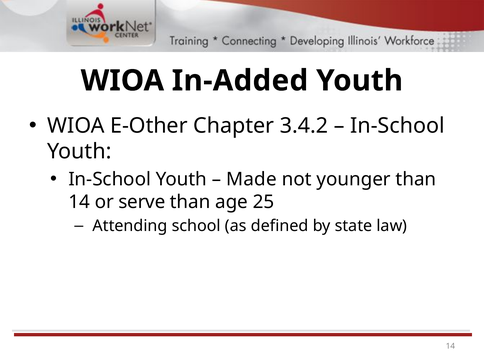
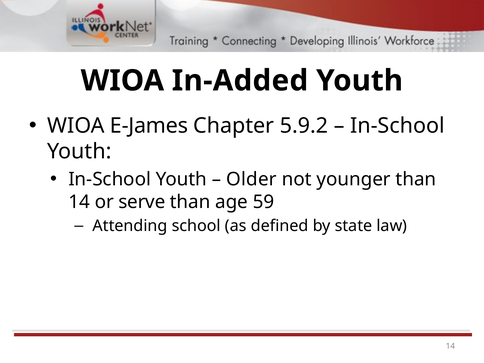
E-Other: E-Other -> E-James
3.4.2: 3.4.2 -> 5.9.2
Made: Made -> Older
25: 25 -> 59
